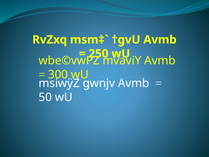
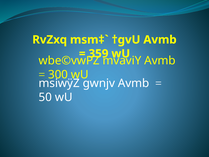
250: 250 -> 359
